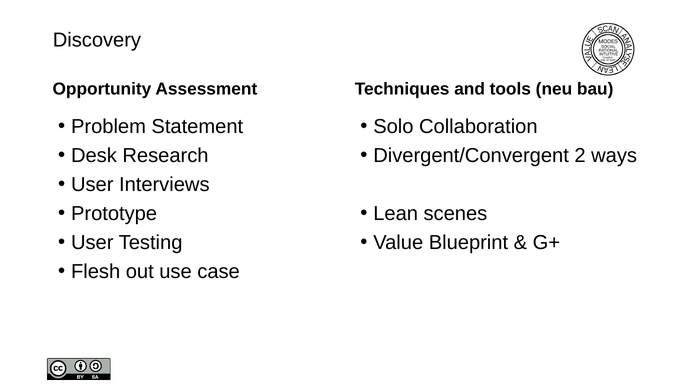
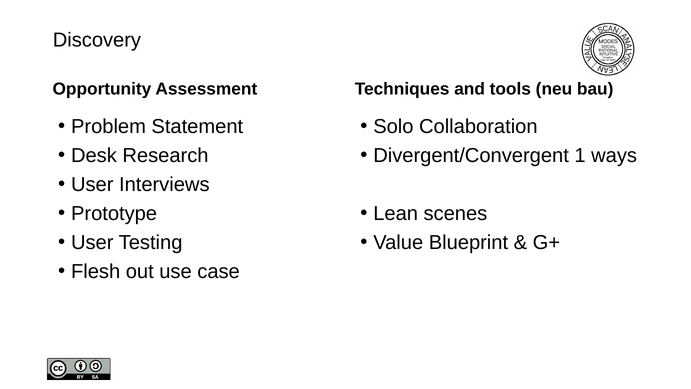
2: 2 -> 1
